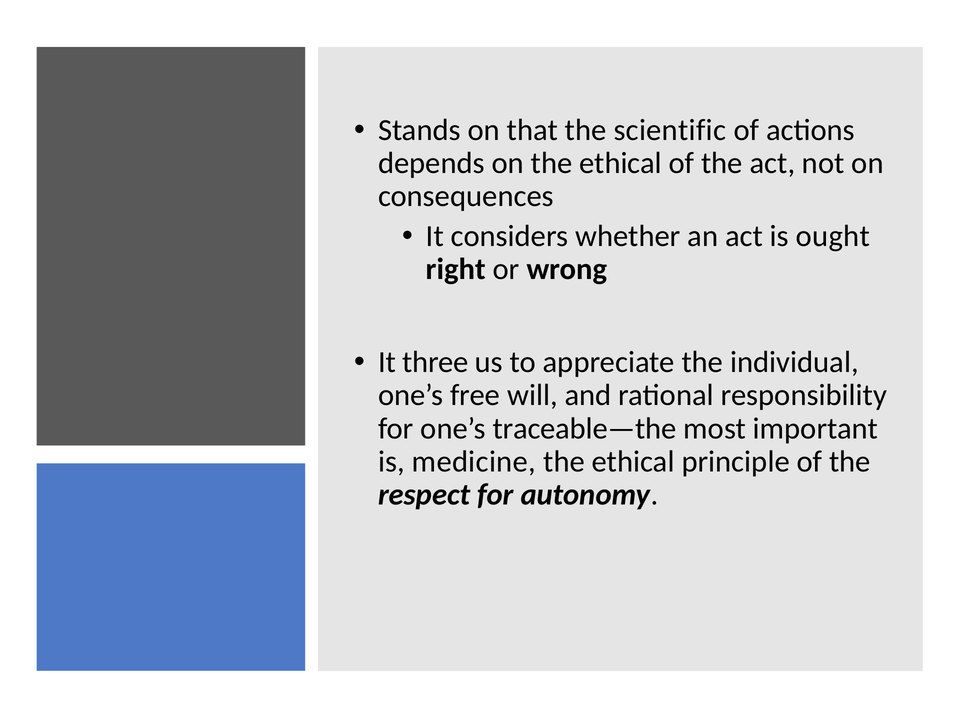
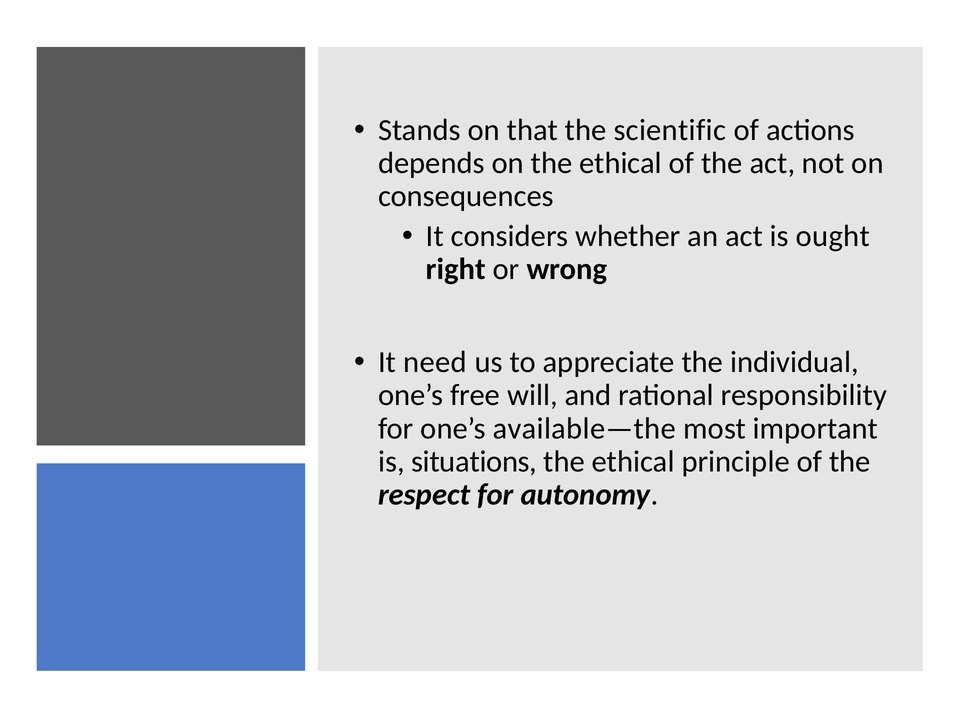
three: three -> need
traceable—the: traceable—the -> available—the
medicine: medicine -> situations
